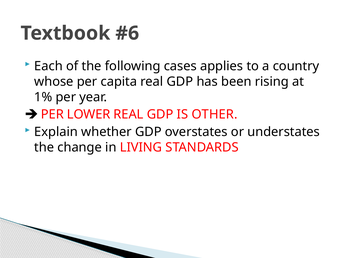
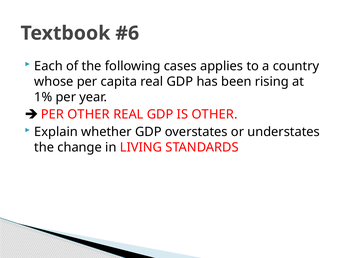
PER LOWER: LOWER -> OTHER
